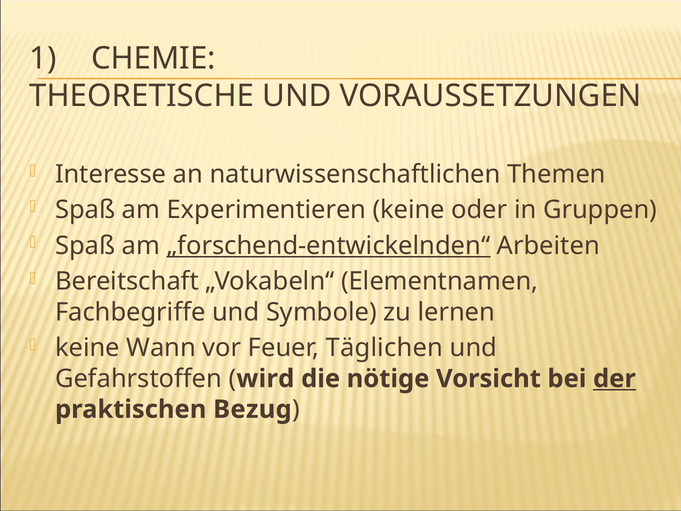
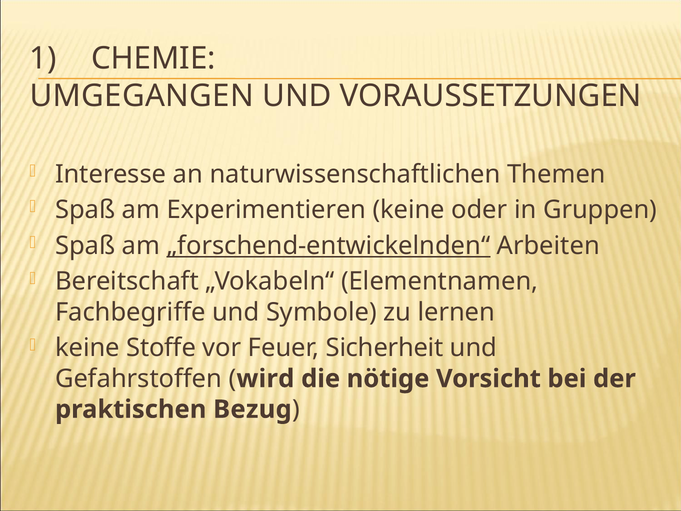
THEORETISCHE: THEORETISCHE -> UMGEGANGEN
Wann: Wann -> Stoffe
Täglichen: Täglichen -> Sicherheit
der underline: present -> none
